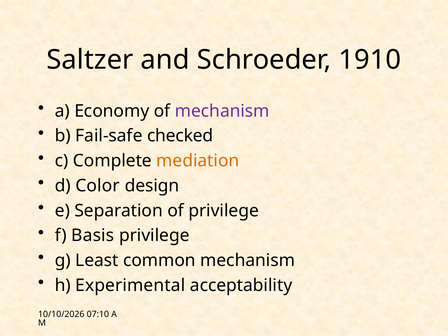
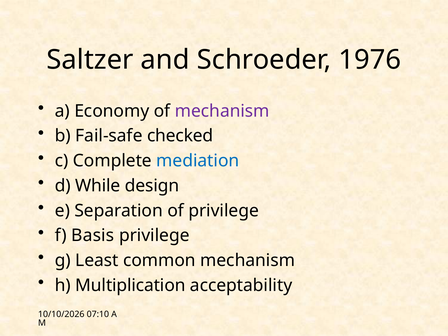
1910: 1910 -> 1976
mediation colour: orange -> blue
Color: Color -> While
Experimental: Experimental -> Multiplication
